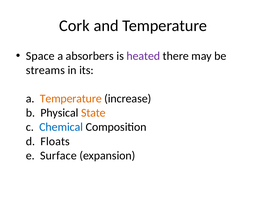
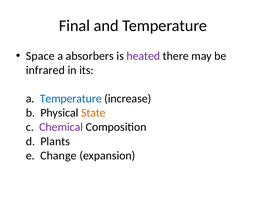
Cork: Cork -> Final
streams: streams -> infrared
Temperature at (71, 98) colour: orange -> blue
Chemical colour: blue -> purple
Floats: Floats -> Plants
Surface: Surface -> Change
